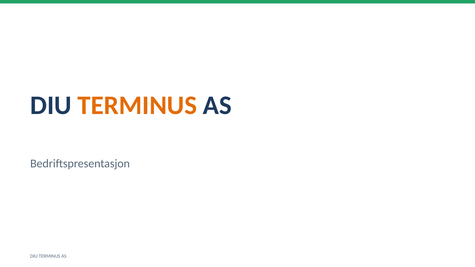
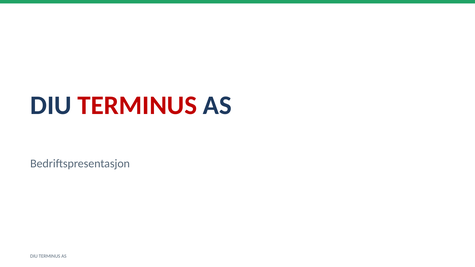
TERMINUS at (137, 105) colour: orange -> red
